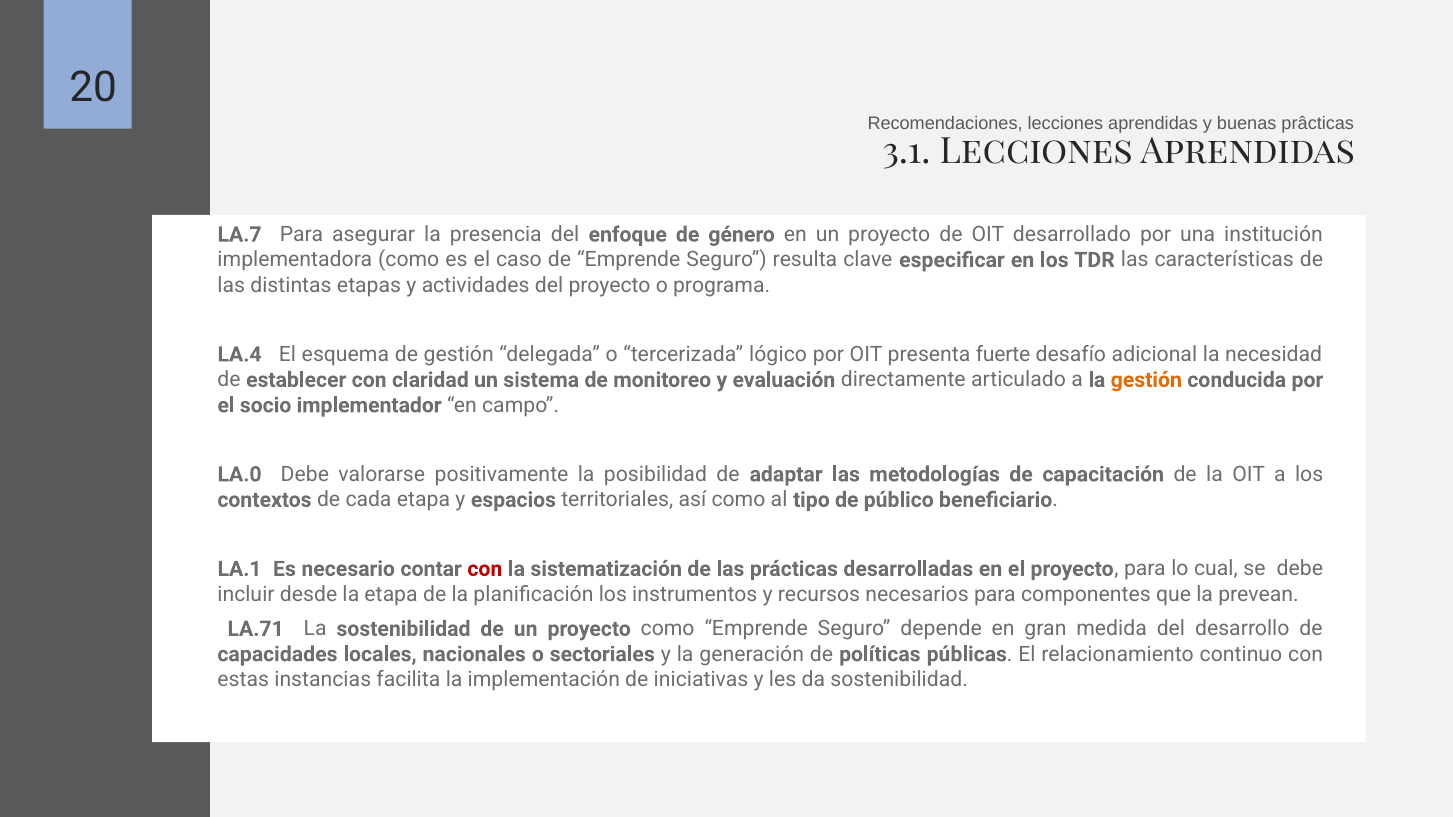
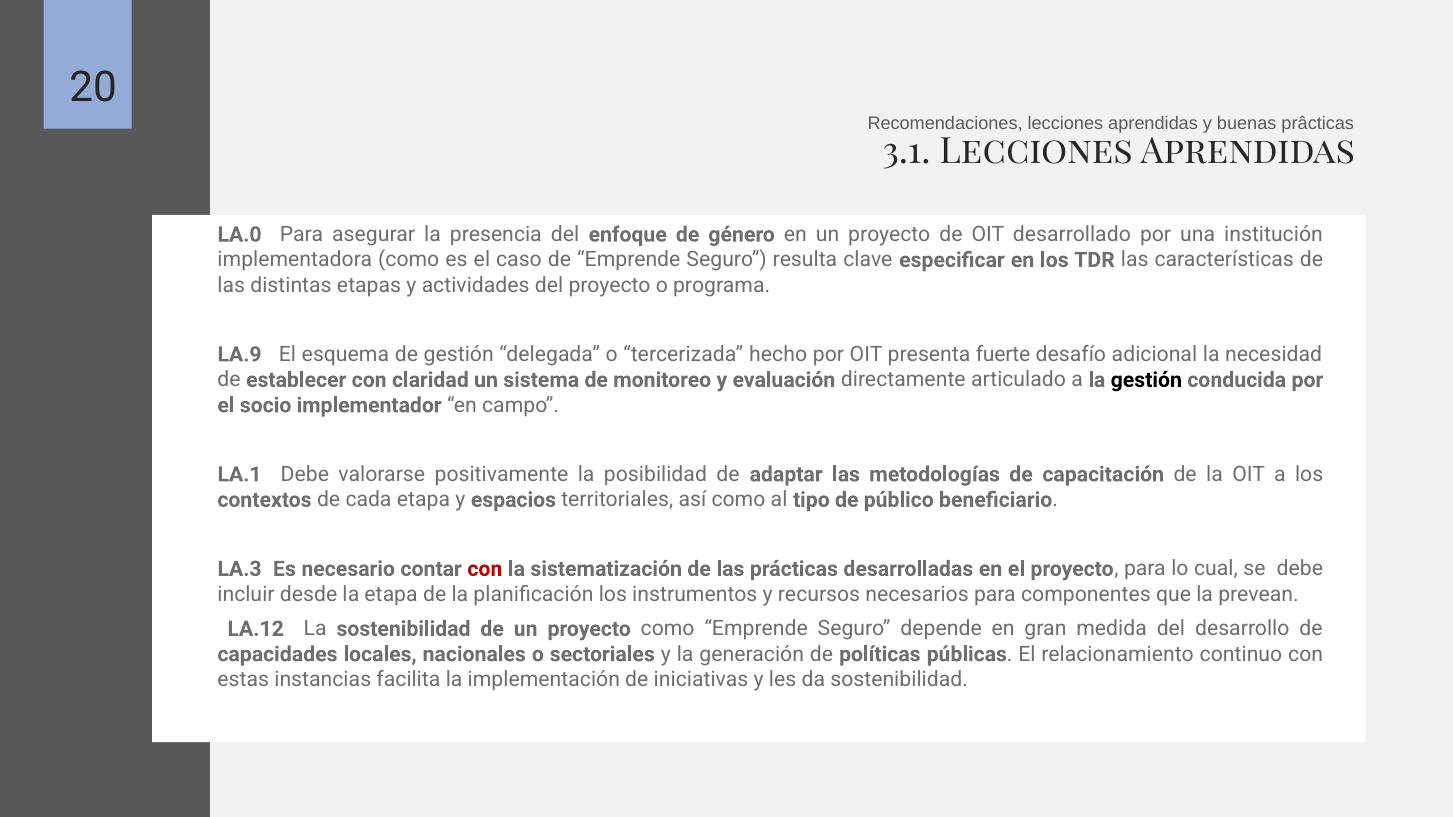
LA.7: LA.7 -> LA.0
LA.4: LA.4 -> LA.9
lógico: lógico -> hecho
gestión at (1146, 380) colour: orange -> black
LA.0: LA.0 -> LA.1
LA.1: LA.1 -> LA.3
LA.71: LA.71 -> LA.12
